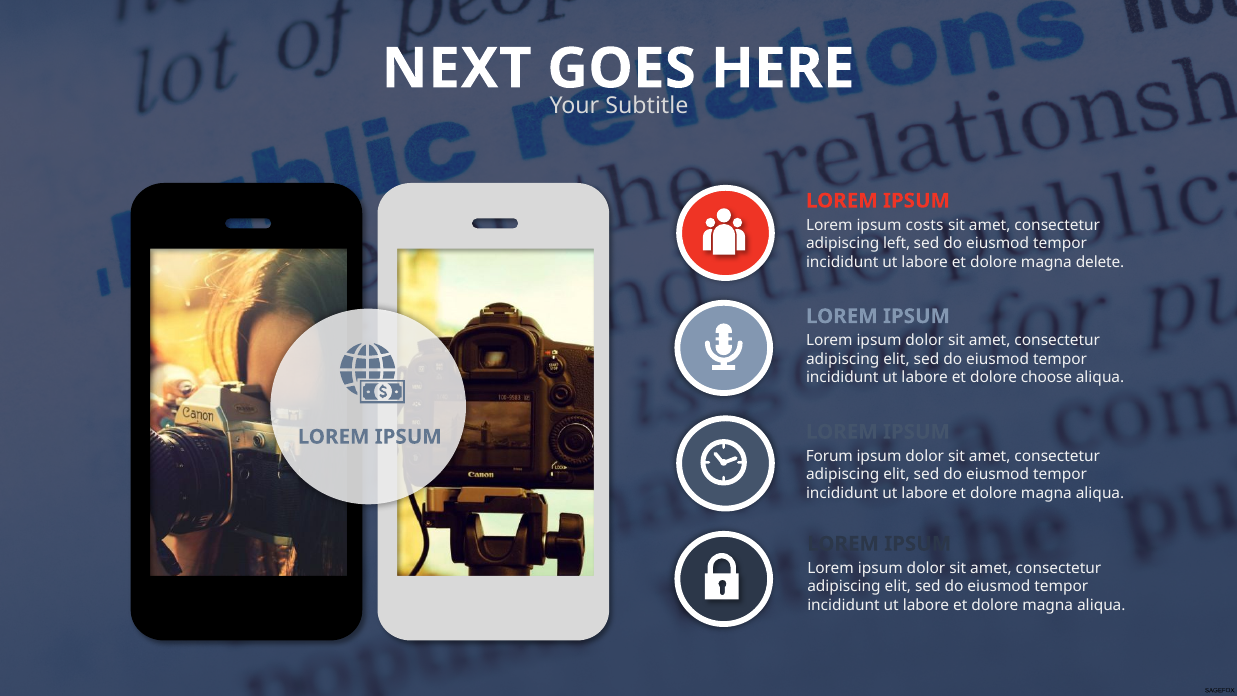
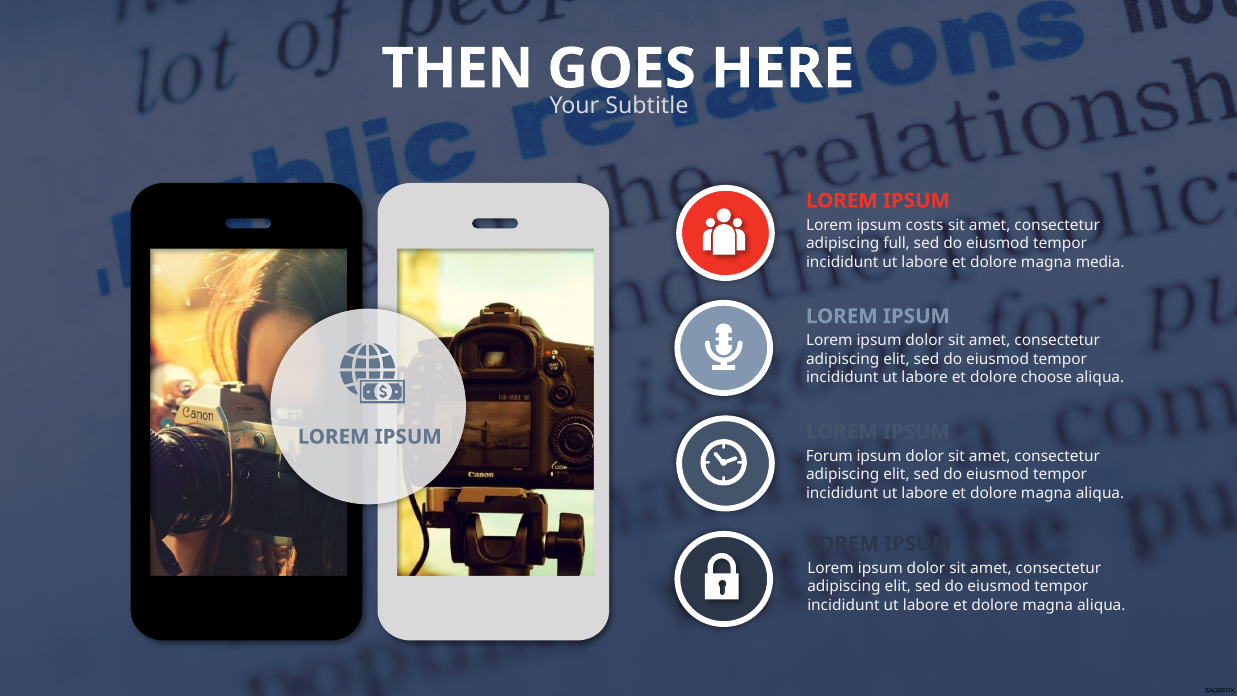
NEXT: NEXT -> THEN
left: left -> full
delete: delete -> media
